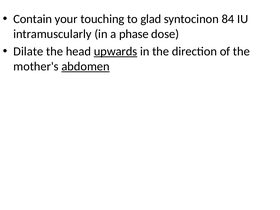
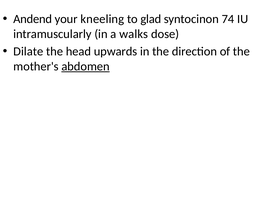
Contain: Contain -> Andend
touching: touching -> kneeling
84: 84 -> 74
phase: phase -> walks
upwards underline: present -> none
